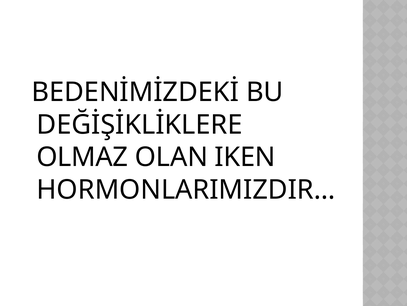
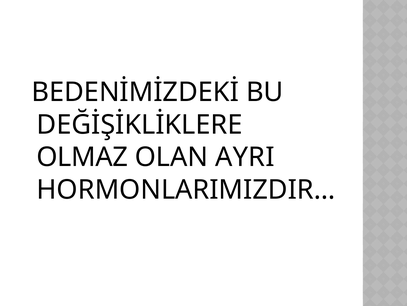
IKEN: IKEN -> AYRI
